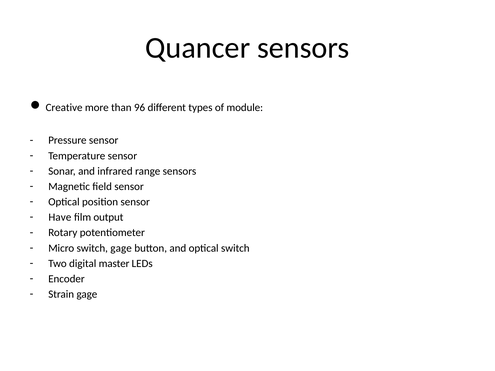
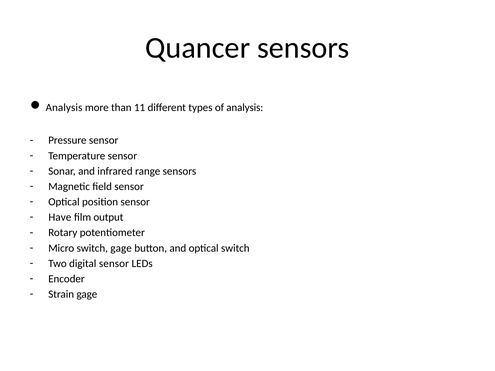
Creative at (64, 107): Creative -> Analysis
96: 96 -> 11
of module: module -> analysis
digital master: master -> sensor
